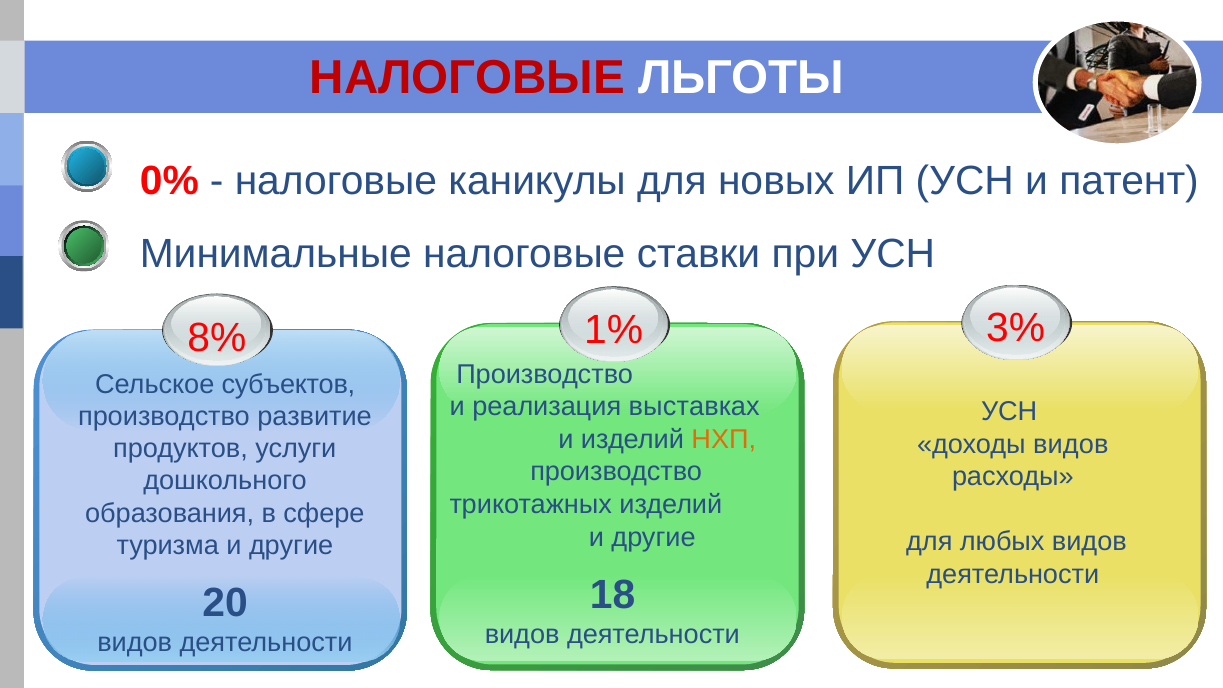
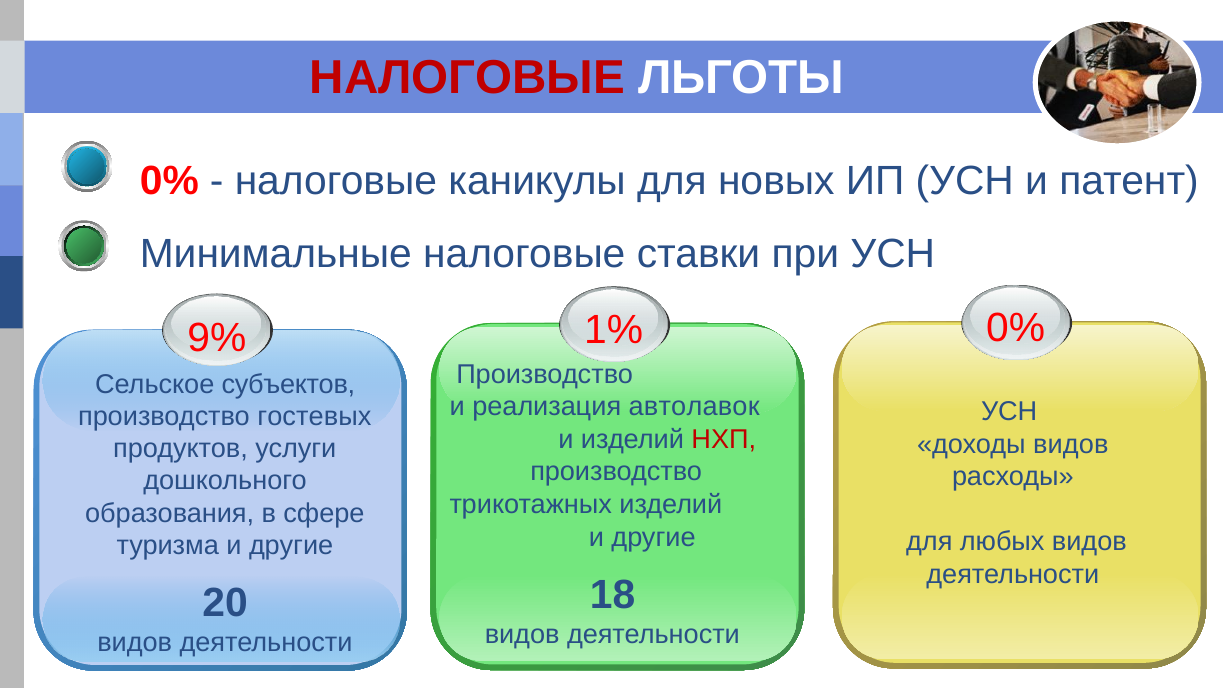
1% 3%: 3% -> 0%
8%: 8% -> 9%
выставках: выставках -> автолавок
развитие: развитие -> гостевых
НХП colour: orange -> red
